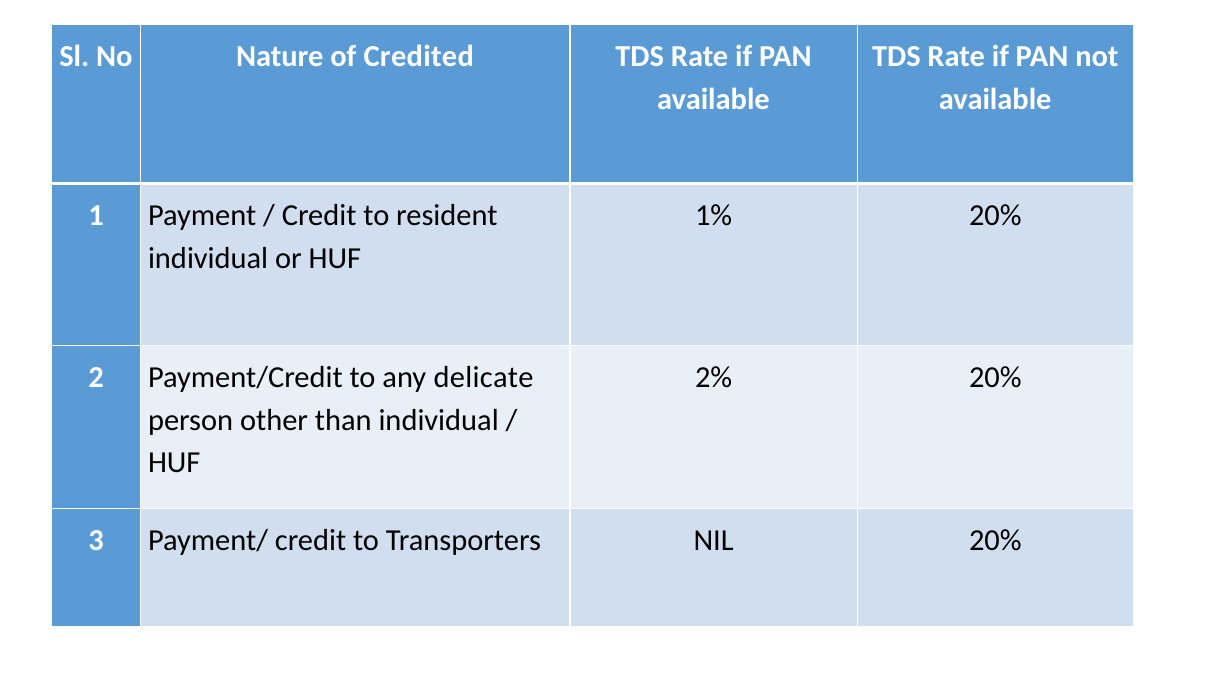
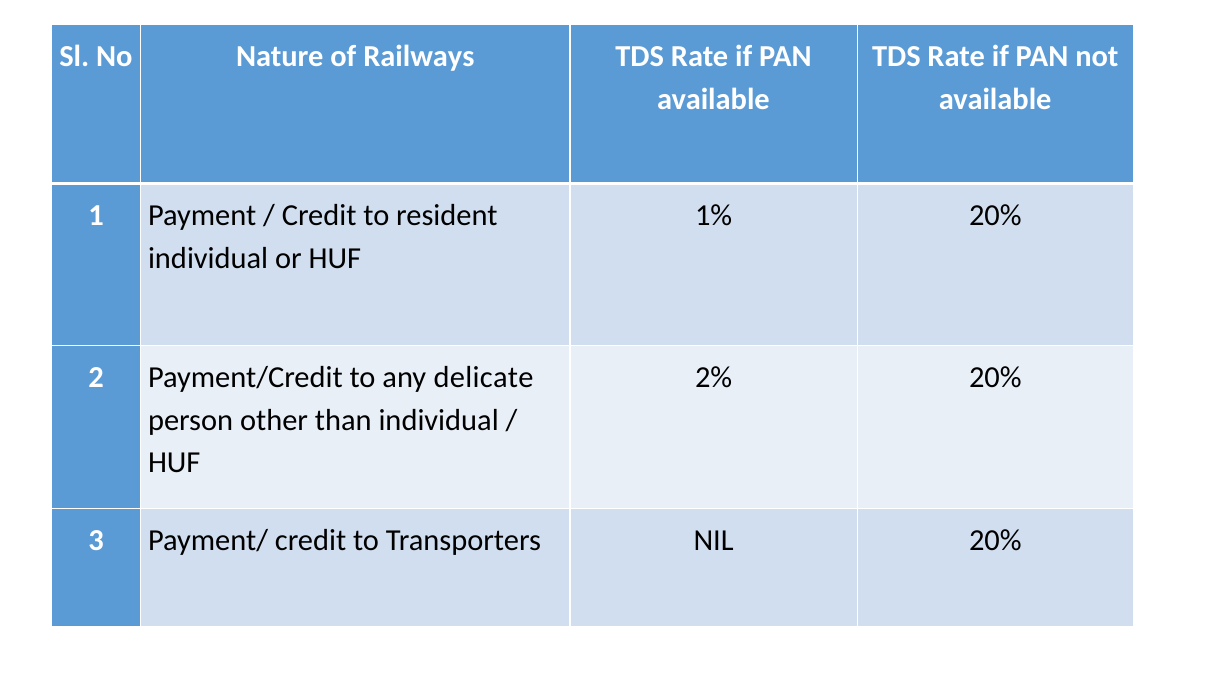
Credited: Credited -> Railways
